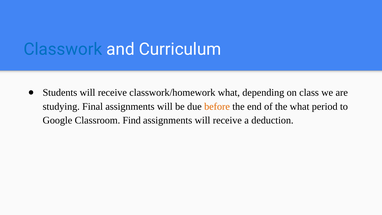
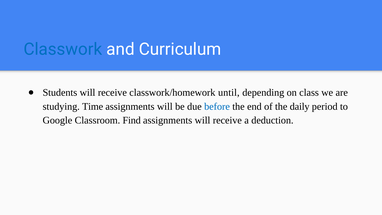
classwork/homework what: what -> until
Final: Final -> Time
before colour: orange -> blue
the what: what -> daily
